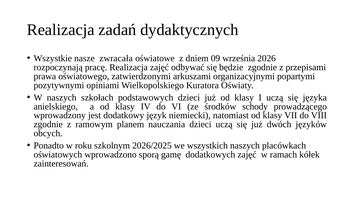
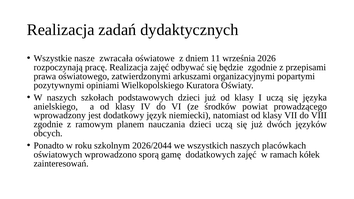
09: 09 -> 11
schody: schody -> powiat
2026/2025: 2026/2025 -> 2026/2044
